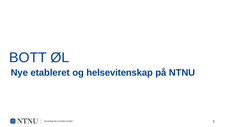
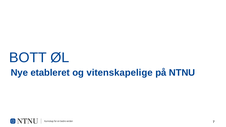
helsevitenskap: helsevitenskap -> vitenskapelige
